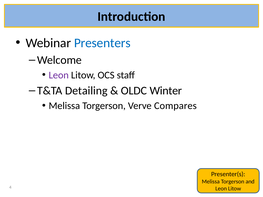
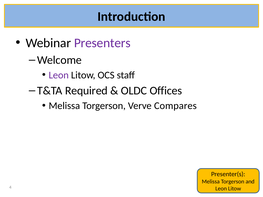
Presenters colour: blue -> purple
Detailing: Detailing -> Required
Winter: Winter -> Offices
